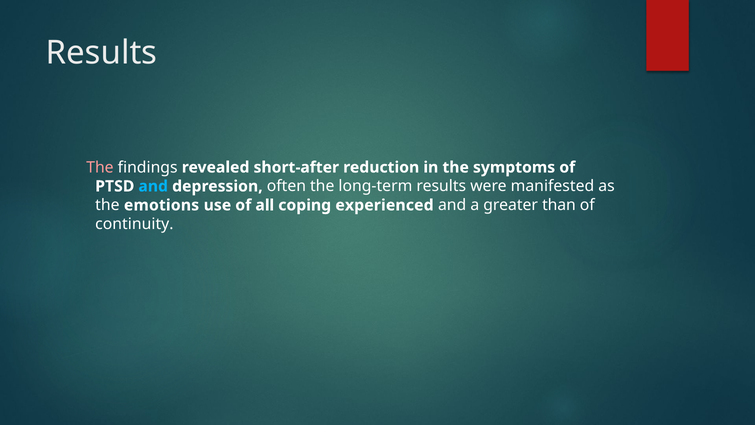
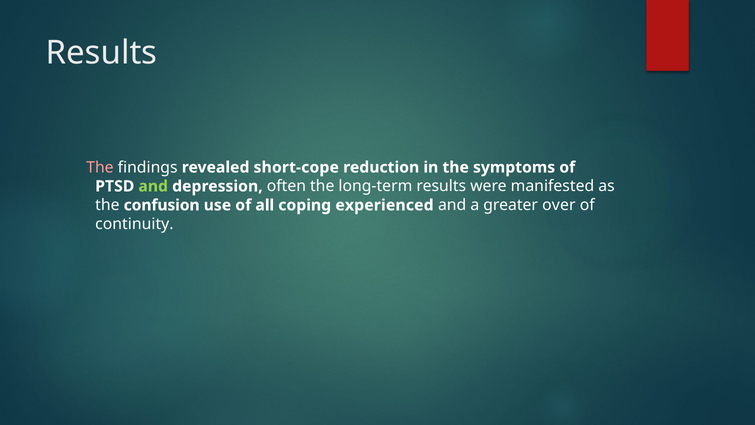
short-after: short-after -> short-cope
and at (153, 186) colour: light blue -> light green
emotions: emotions -> confusion
than: than -> over
